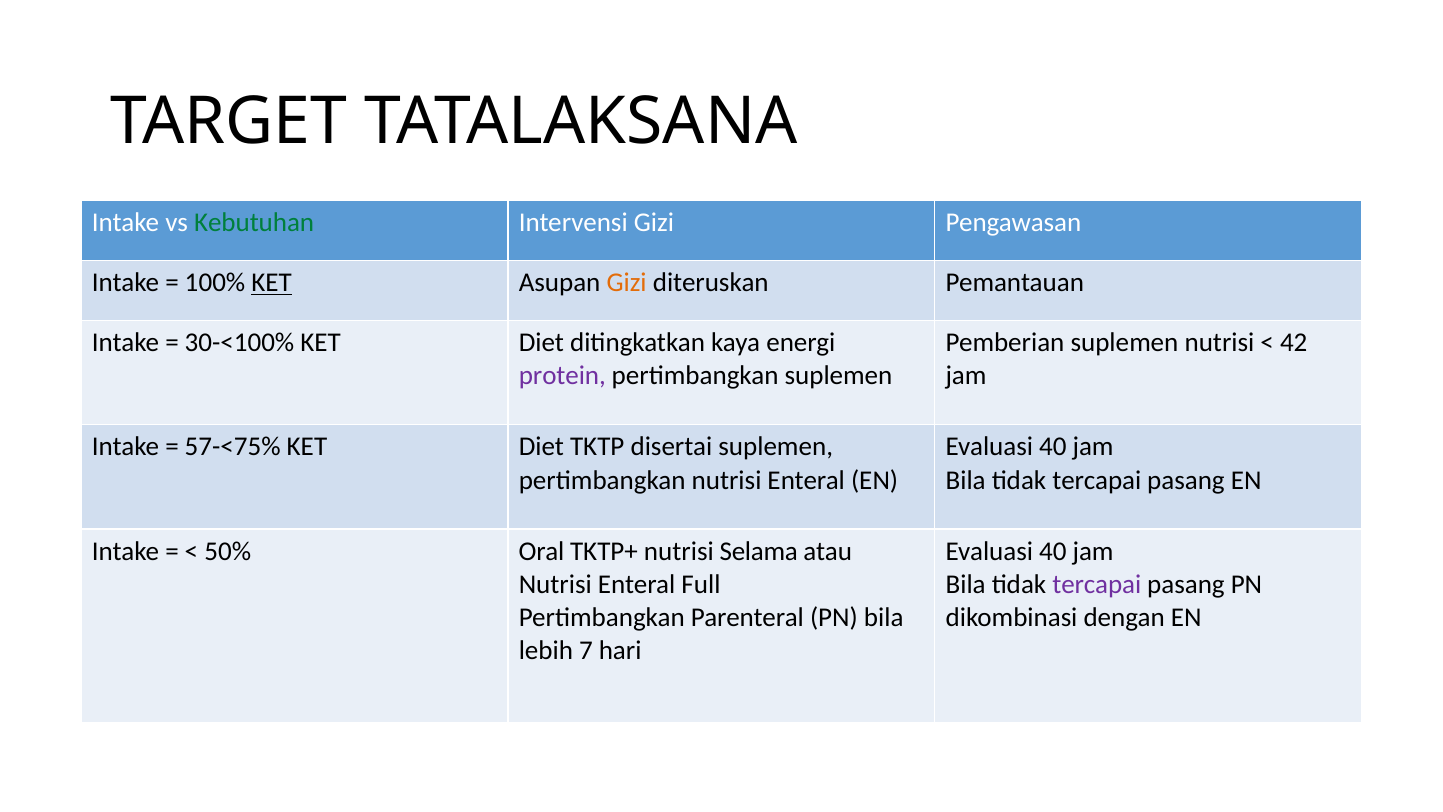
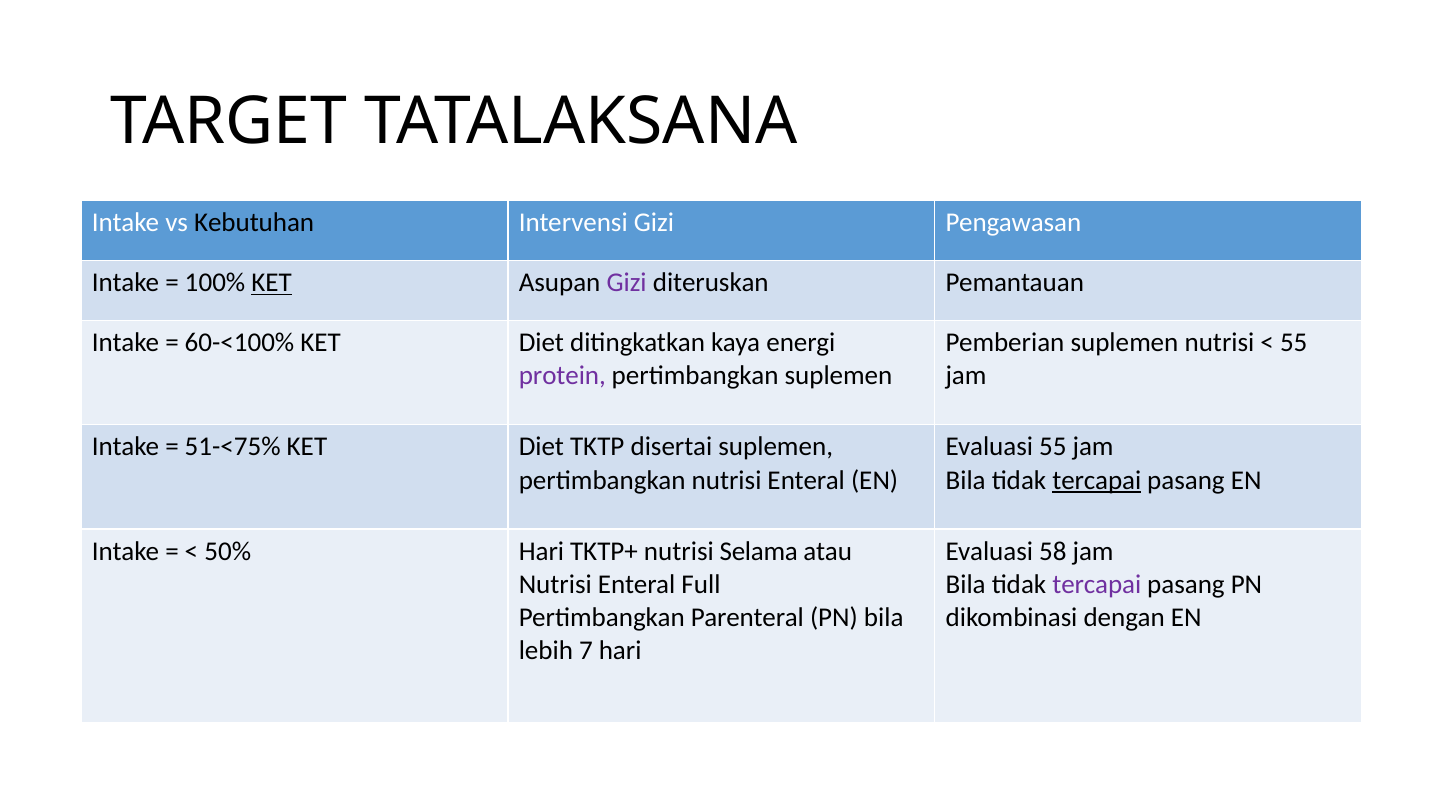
Kebutuhan colour: green -> black
Gizi at (627, 283) colour: orange -> purple
30-<100%: 30-<100% -> 60-<100%
42 at (1294, 343): 42 -> 55
57-<75%: 57-<75% -> 51-<75%
40 at (1053, 447): 40 -> 55
tercapai at (1097, 480) underline: none -> present
50% Oral: Oral -> Hari
40 at (1053, 551): 40 -> 58
